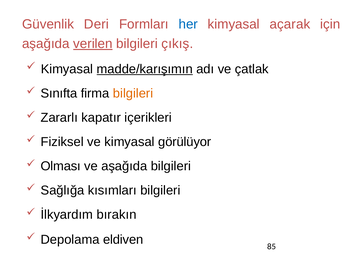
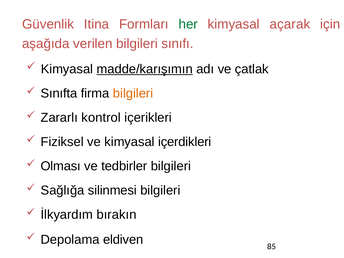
Deri: Deri -> Itina
her colour: blue -> green
verilen underline: present -> none
çıkış: çıkış -> sınıfı
kapatır: kapatır -> kontrol
görülüyor: görülüyor -> içerdikleri
ve aşağıda: aşağıda -> tedbirler
kısımları: kısımları -> silinmesi
